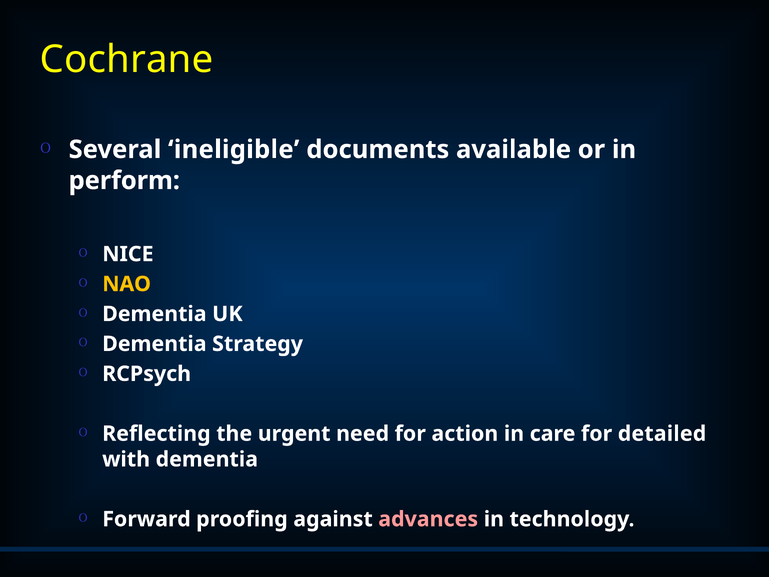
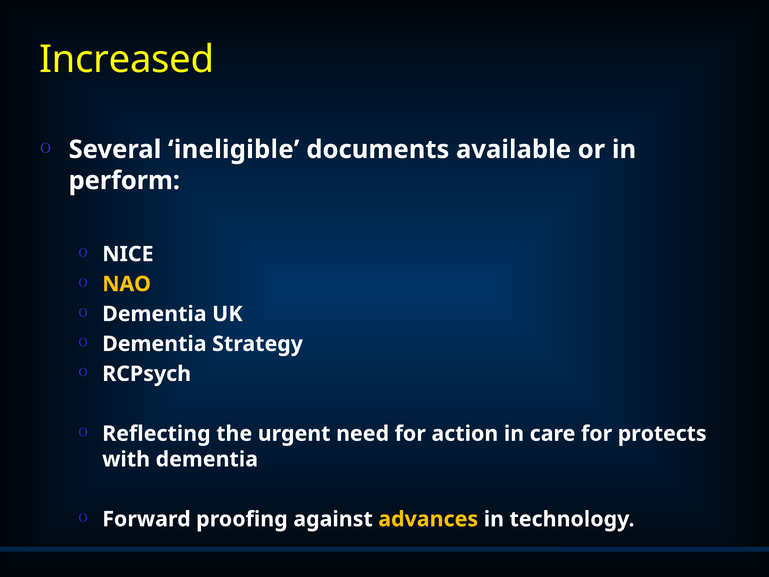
Cochrane: Cochrane -> Increased
detailed: detailed -> protects
advances colour: pink -> yellow
